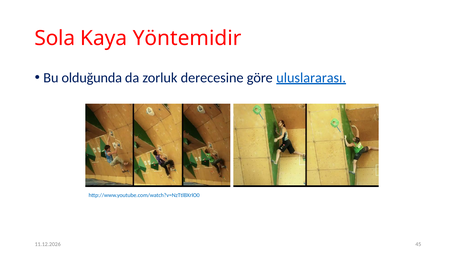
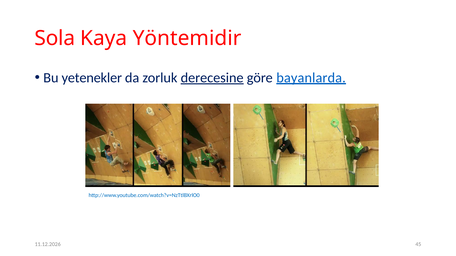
olduğunda: olduğunda -> yetenekler
derecesine underline: none -> present
uluslararası: uluslararası -> bayanlarda
